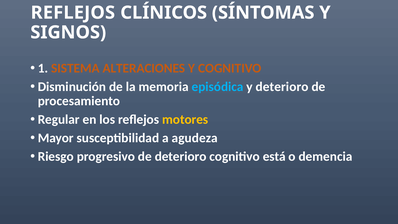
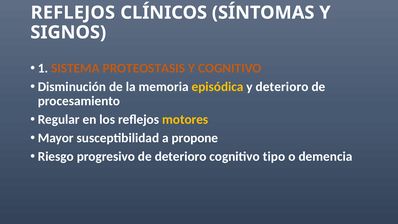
ALTERACIONES: ALTERACIONES -> PROTEOSTASIS
episódica colour: light blue -> yellow
agudeza: agudeza -> propone
está: está -> tipo
